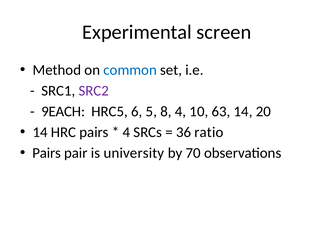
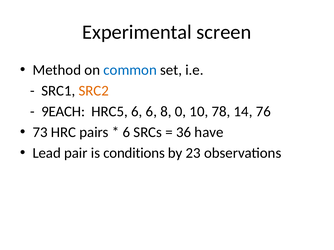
SRC2 colour: purple -> orange
6 5: 5 -> 6
8 4: 4 -> 0
63: 63 -> 78
20: 20 -> 76
14 at (40, 132): 14 -> 73
4 at (126, 132): 4 -> 6
ratio: ratio -> have
Pairs at (47, 153): Pairs -> Lead
university: university -> conditions
70: 70 -> 23
